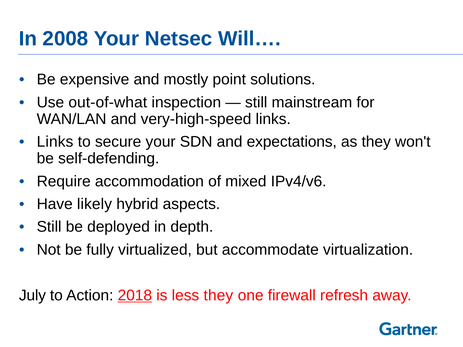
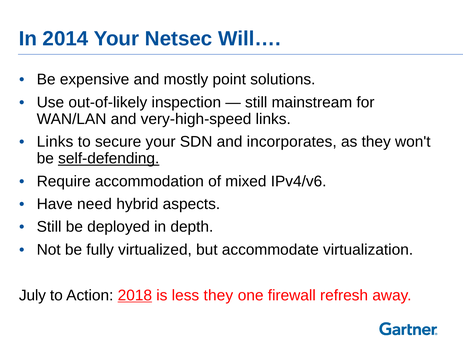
2008: 2008 -> 2014
out-of-what: out-of-what -> out-of-likely
expectations: expectations -> incorporates
self-defending underline: none -> present
likely: likely -> need
